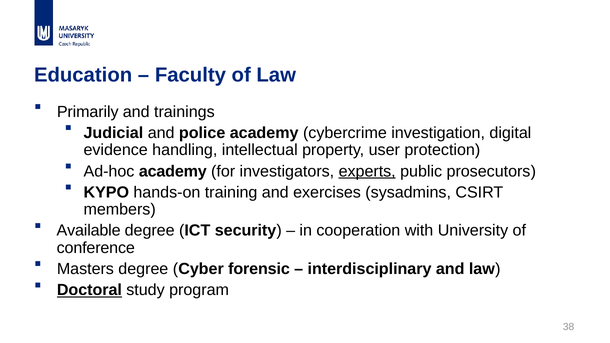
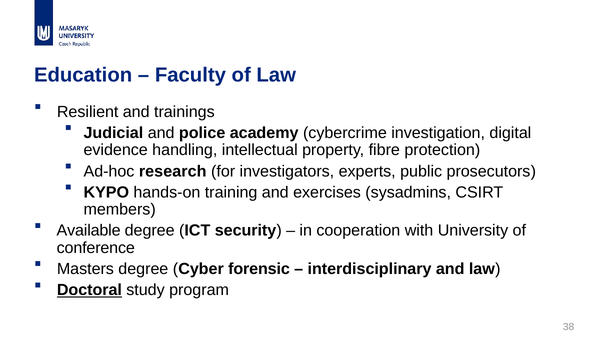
Primarily: Primarily -> Resilient
user: user -> fibre
Ad-hoc academy: academy -> research
experts underline: present -> none
